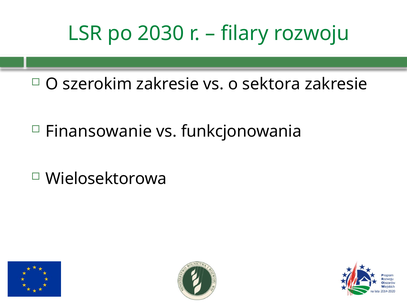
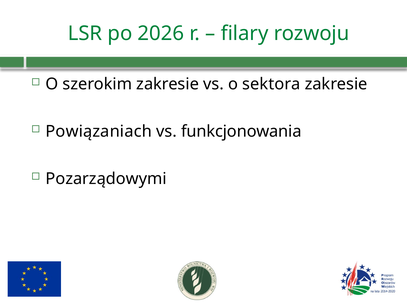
2030: 2030 -> 2026
Finansowanie: Finansowanie -> Powiązaniach
Wielosektorowa: Wielosektorowa -> Pozarządowymi
